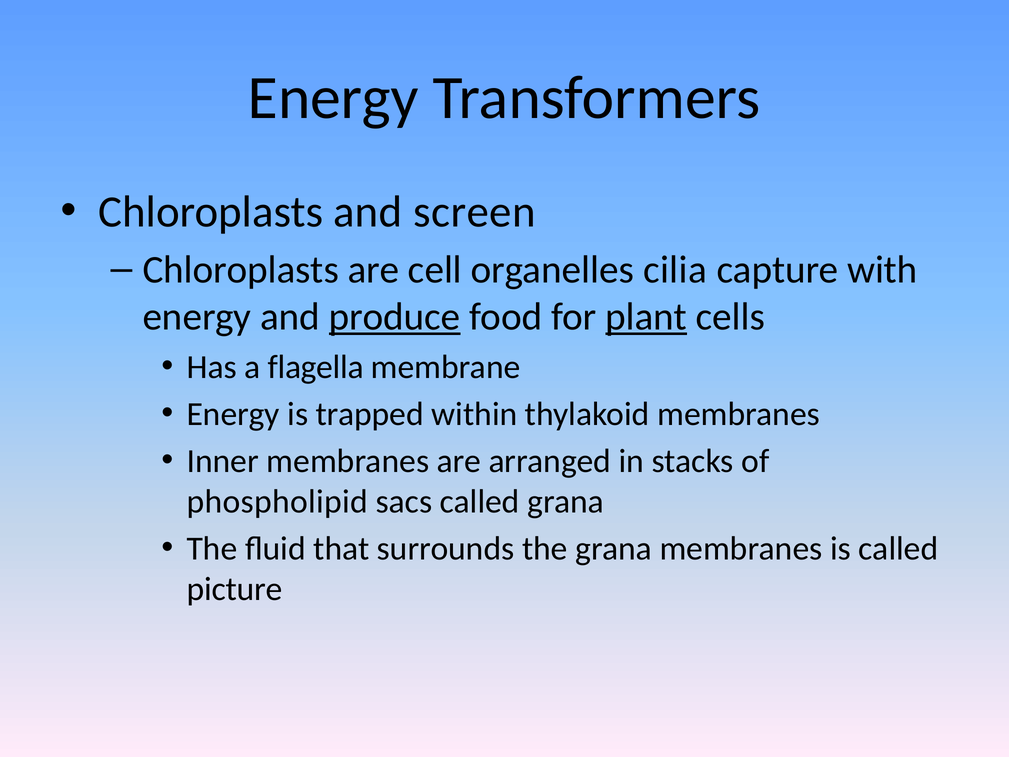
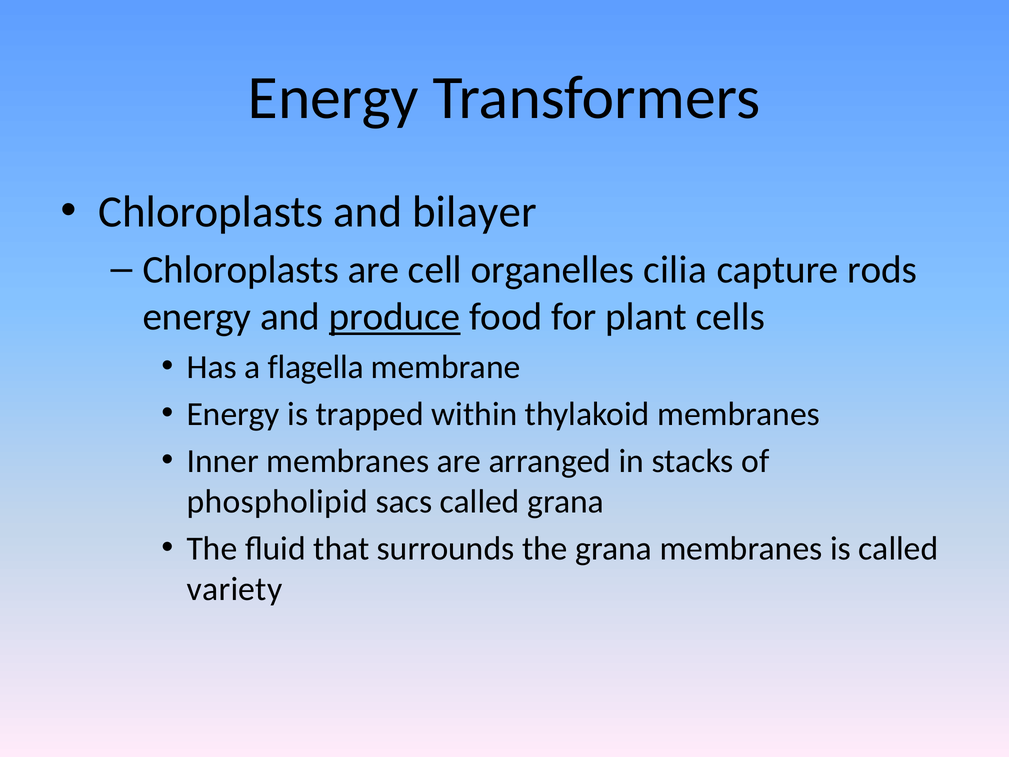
screen: screen -> bilayer
with: with -> rods
plant underline: present -> none
picture: picture -> variety
